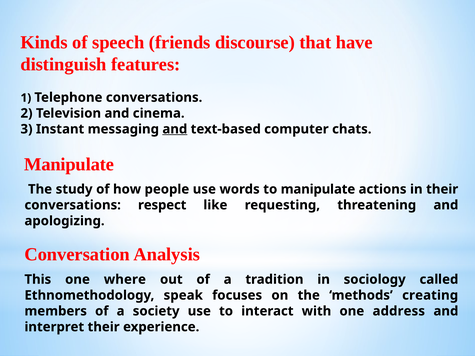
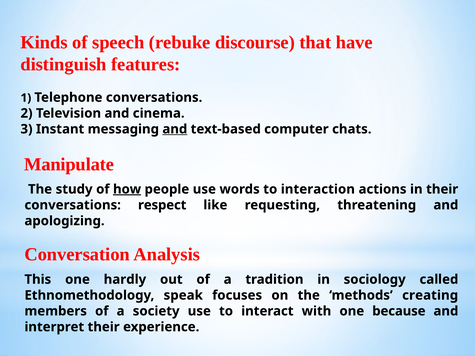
friends: friends -> rebuke
how underline: none -> present
to manipulate: manipulate -> interaction
where: where -> hardly
address: address -> because
